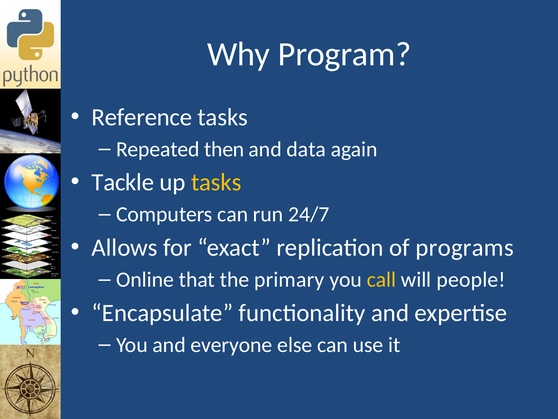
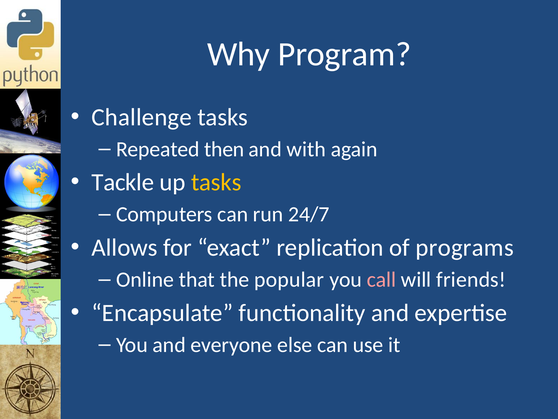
Reference: Reference -> Challenge
data: data -> with
primary: primary -> popular
call colour: yellow -> pink
people: people -> friends
